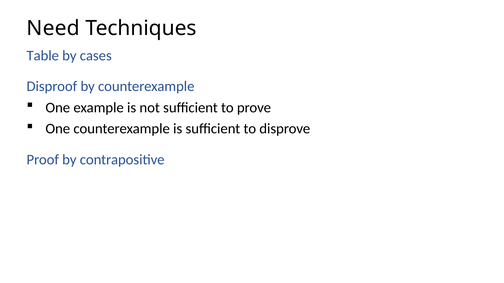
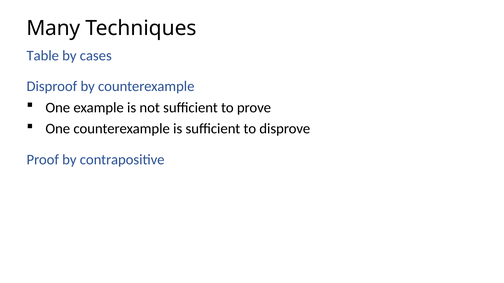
Need: Need -> Many
